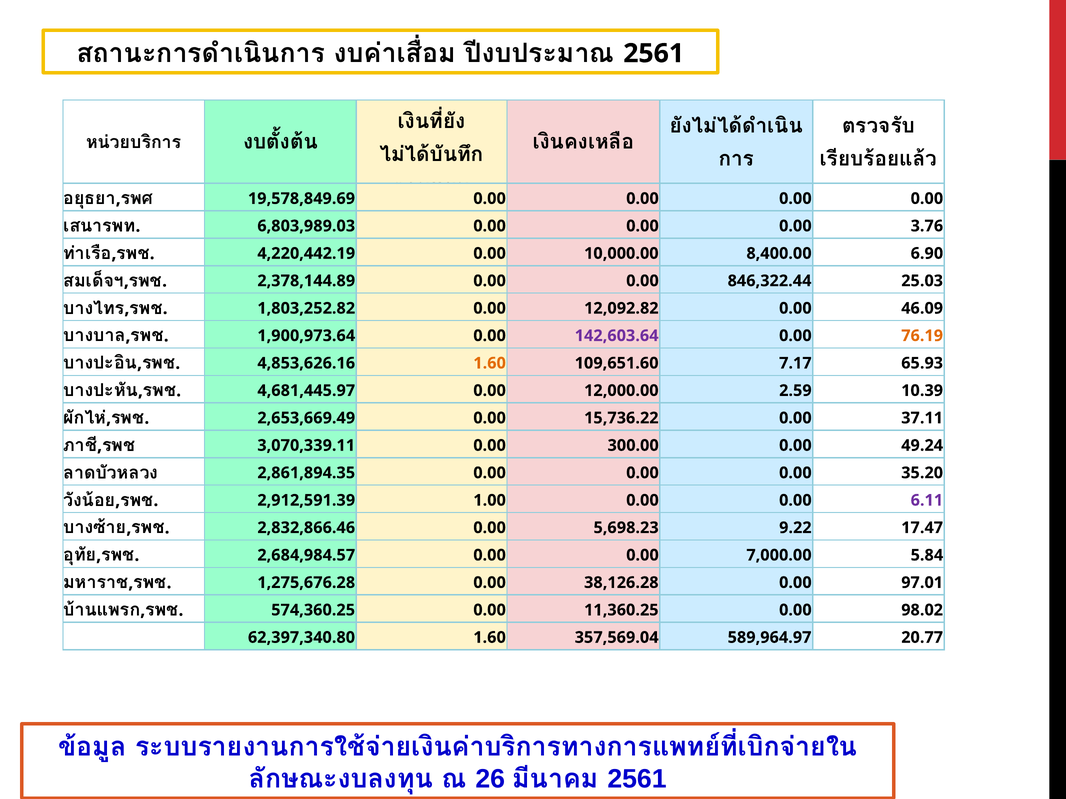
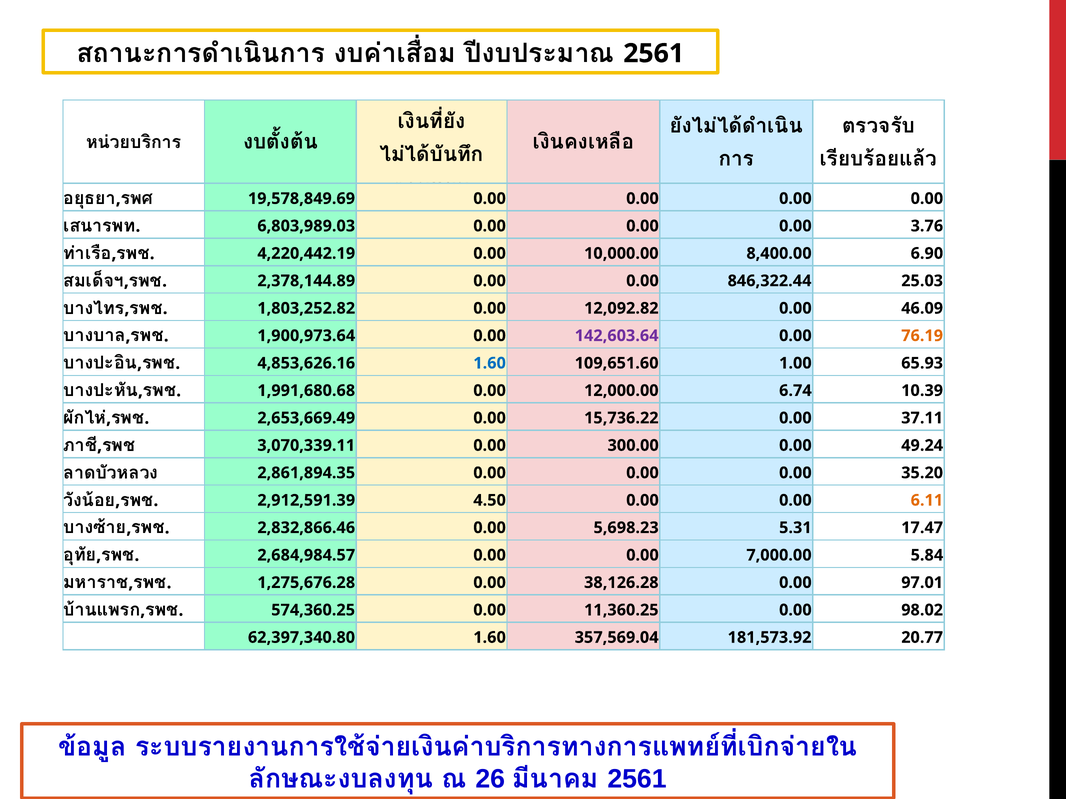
1.60 at (490, 363) colour: orange -> blue
7.17: 7.17 -> 1.00
4,681,445.97: 4,681,445.97 -> 1,991,680.68
2.59: 2.59 -> 6.74
1.00: 1.00 -> 4.50
6.11 colour: purple -> orange
9.22: 9.22 -> 5.31
589,964.97: 589,964.97 -> 181,573.92
